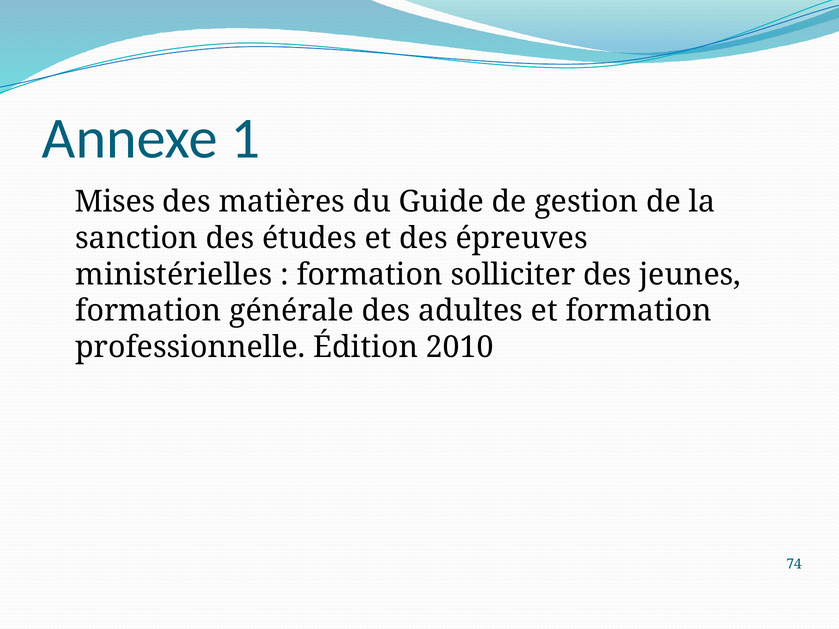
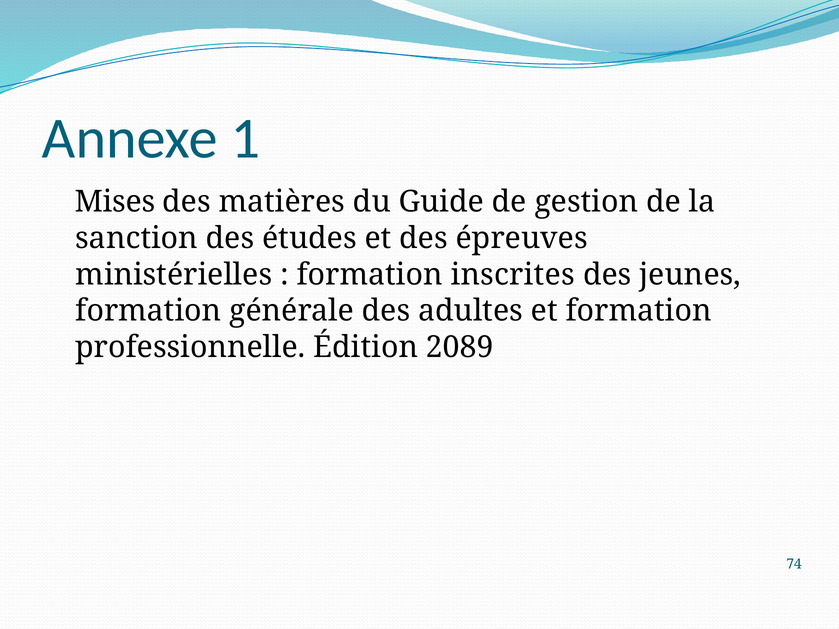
solliciter: solliciter -> inscrites
2010: 2010 -> 2089
